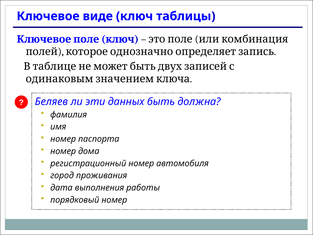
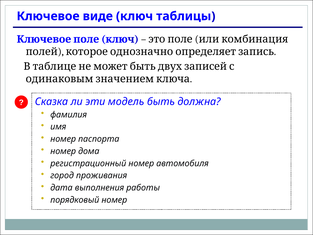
Беляев: Беляев -> Сказка
данных: данных -> модель
